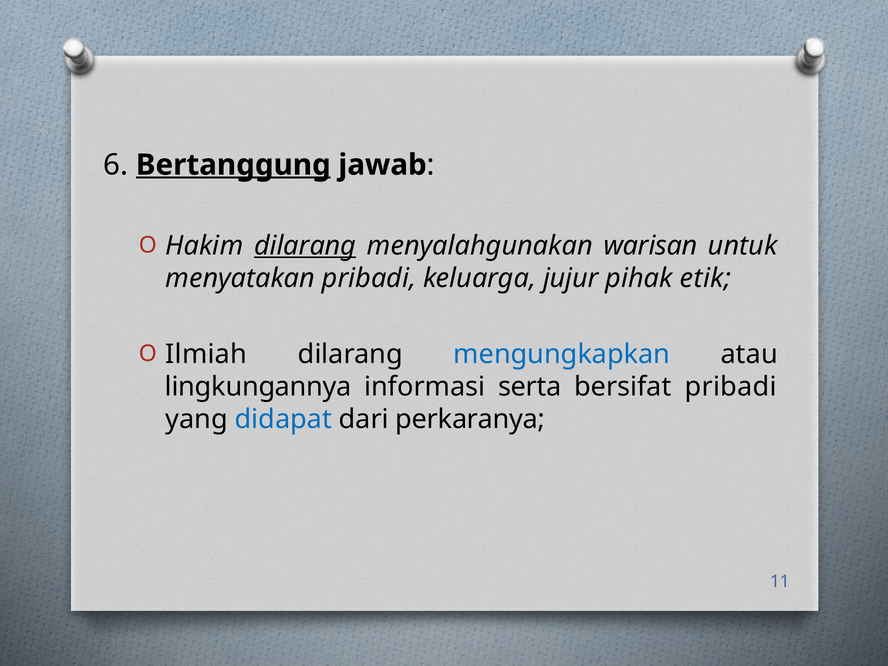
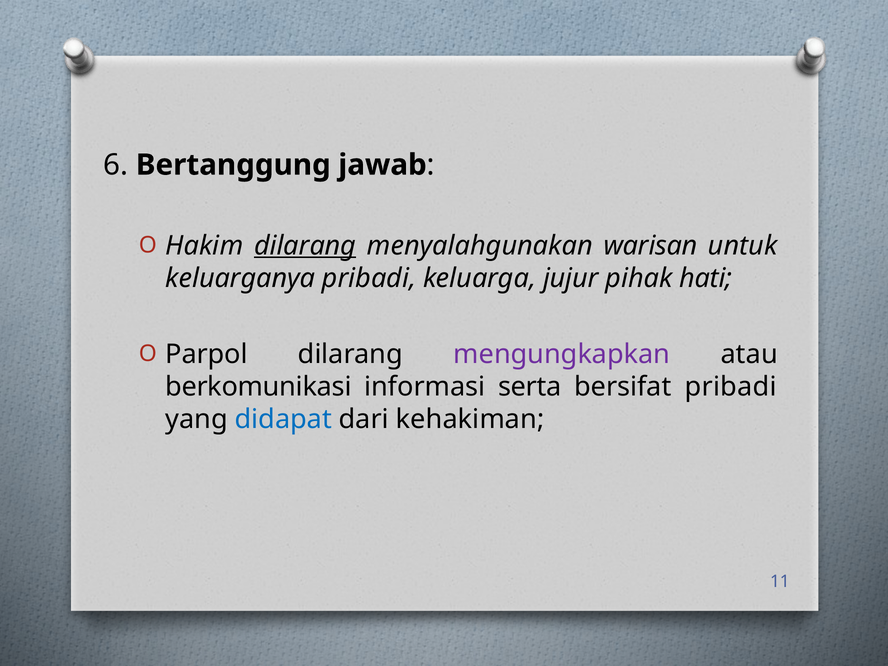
Bertanggung underline: present -> none
menyatakan: menyatakan -> keluarganya
etik: etik -> hati
Ilmiah: Ilmiah -> Parpol
mengungkapkan colour: blue -> purple
lingkungannya: lingkungannya -> berkomunikasi
perkaranya: perkaranya -> kehakiman
